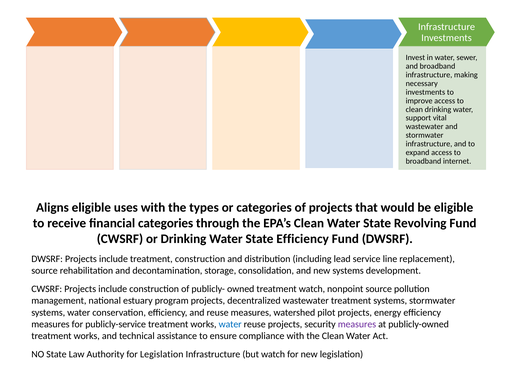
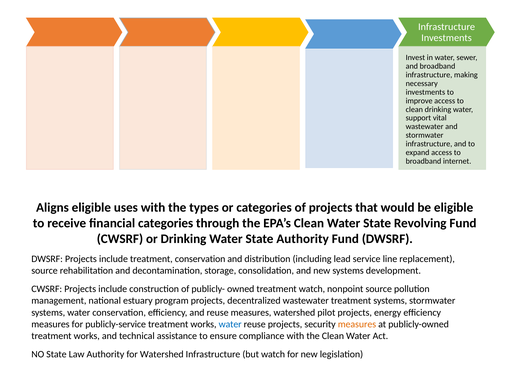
State Efficiency: Efficiency -> Authority
treatment construction: construction -> conservation
measures at (357, 324) colour: purple -> orange
for Legislation: Legislation -> Watershed
